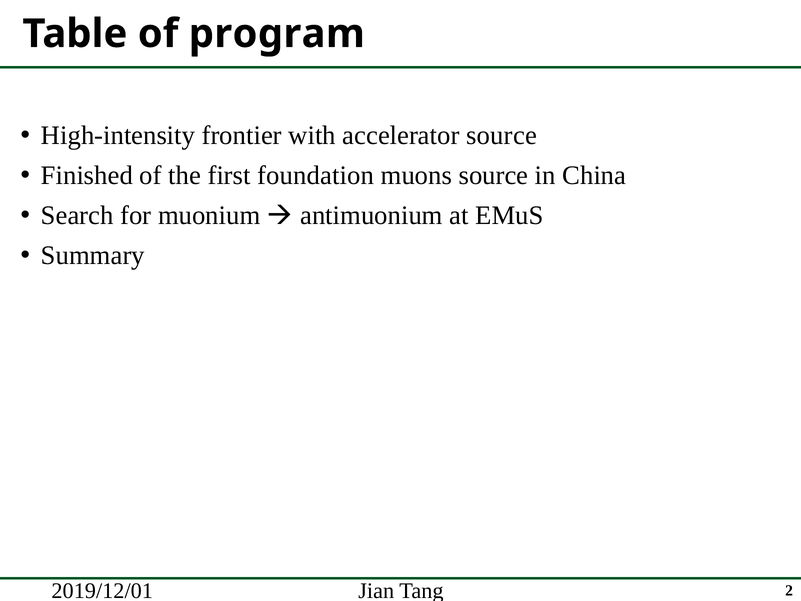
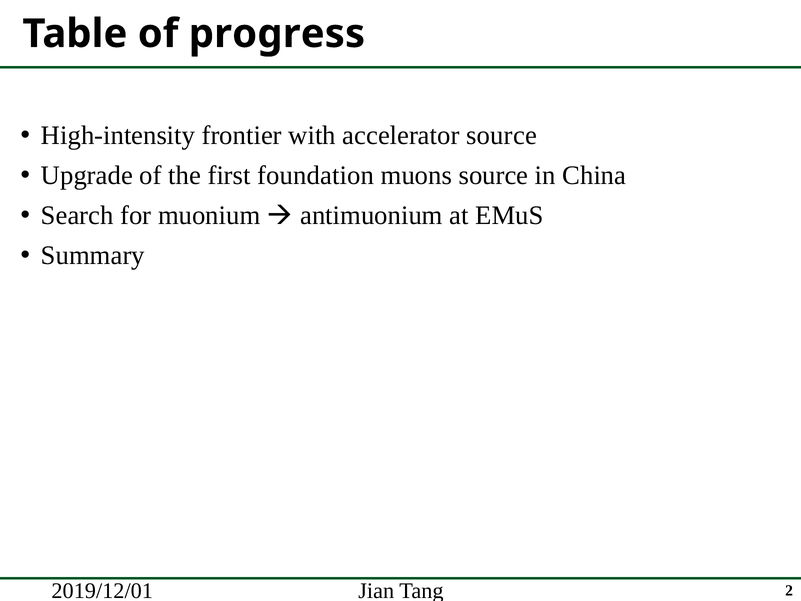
program: program -> progress
Finished: Finished -> Upgrade
